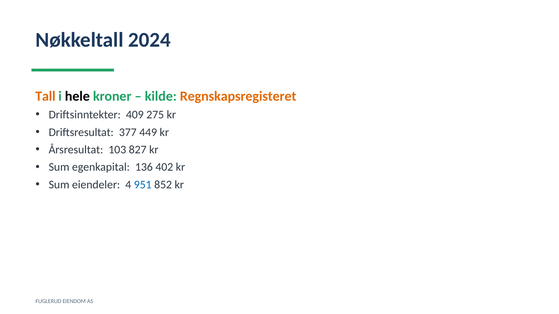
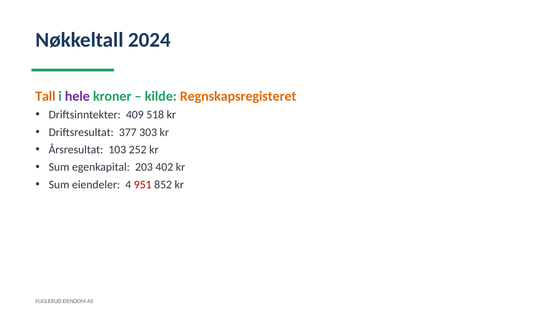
hele colour: black -> purple
275: 275 -> 518
449: 449 -> 303
827: 827 -> 252
136: 136 -> 203
951 colour: blue -> red
